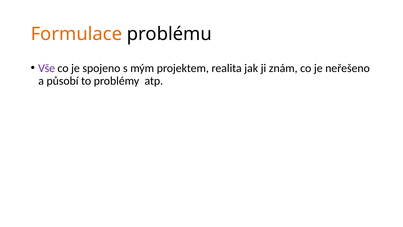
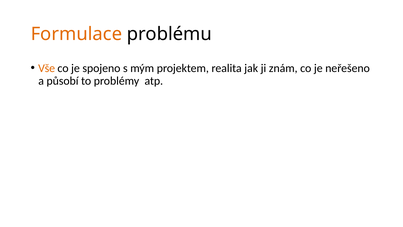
Vše colour: purple -> orange
